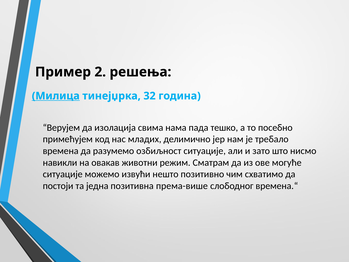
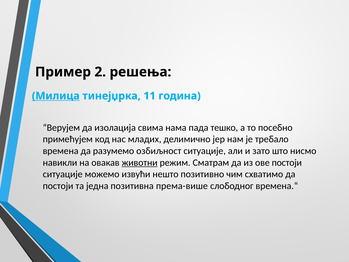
32: 32 -> 11
животни underline: none -> present
ове могуће: могуће -> постоји
